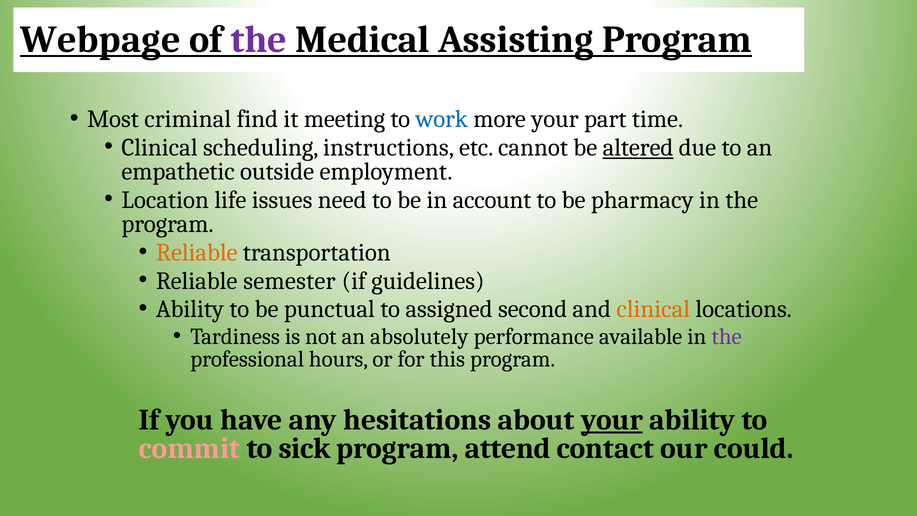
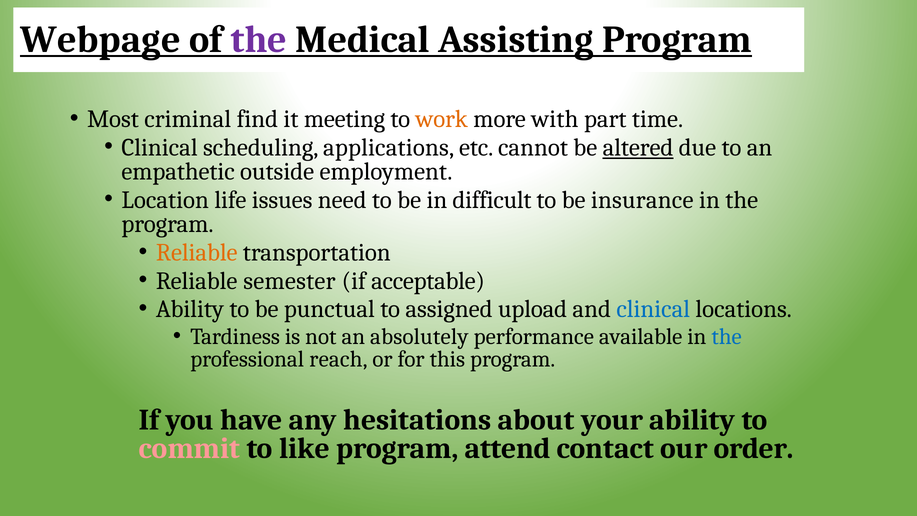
work colour: blue -> orange
more your: your -> with
instructions: instructions -> applications
account: account -> difficult
pharmacy: pharmacy -> insurance
guidelines: guidelines -> acceptable
second: second -> upload
clinical at (653, 309) colour: orange -> blue
the at (727, 337) colour: purple -> blue
hours: hours -> reach
your at (612, 420) underline: present -> none
sick: sick -> like
could: could -> order
